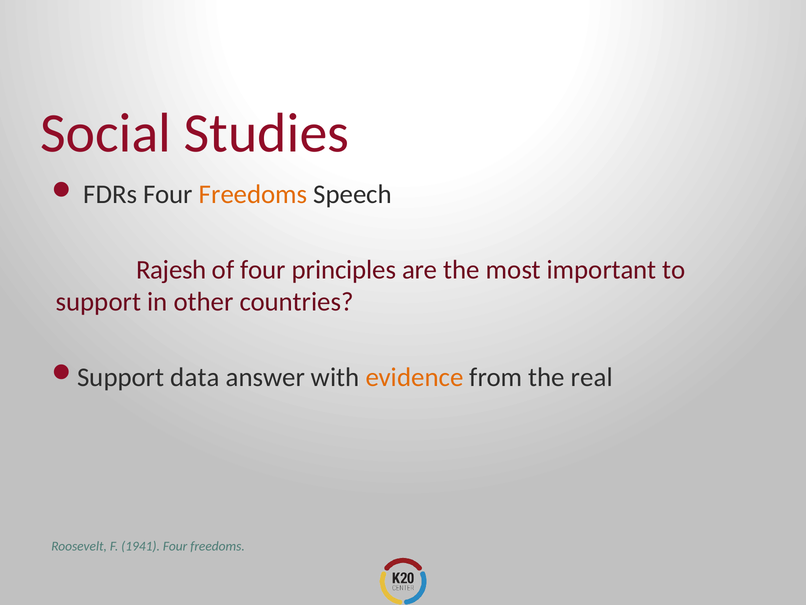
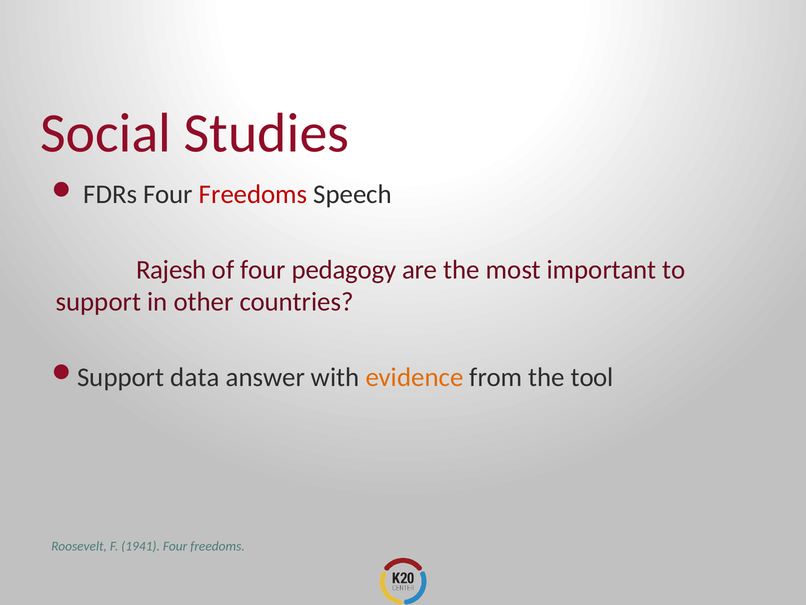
Freedoms at (253, 194) colour: orange -> red
principles: principles -> pedagogy
real: real -> tool
